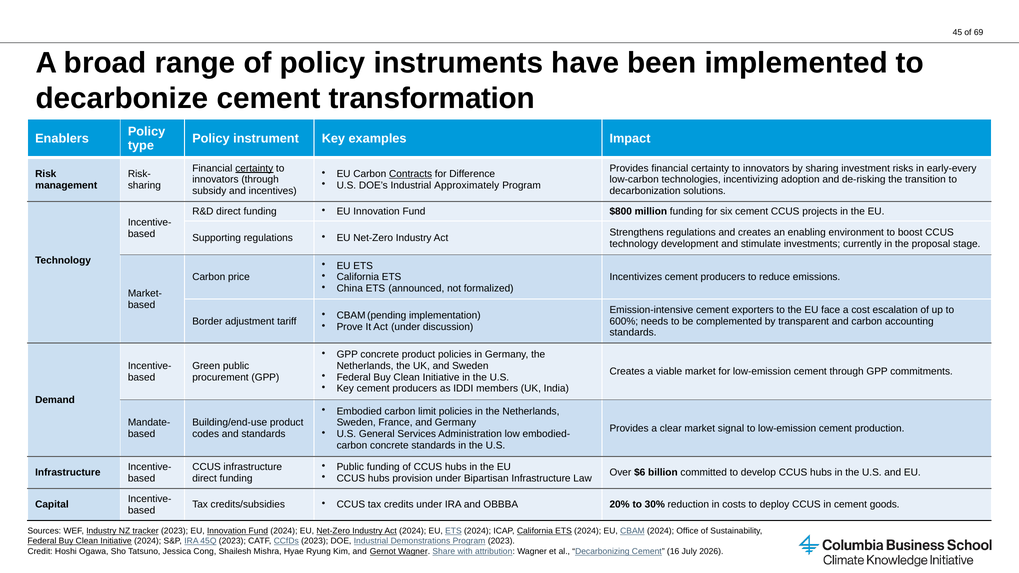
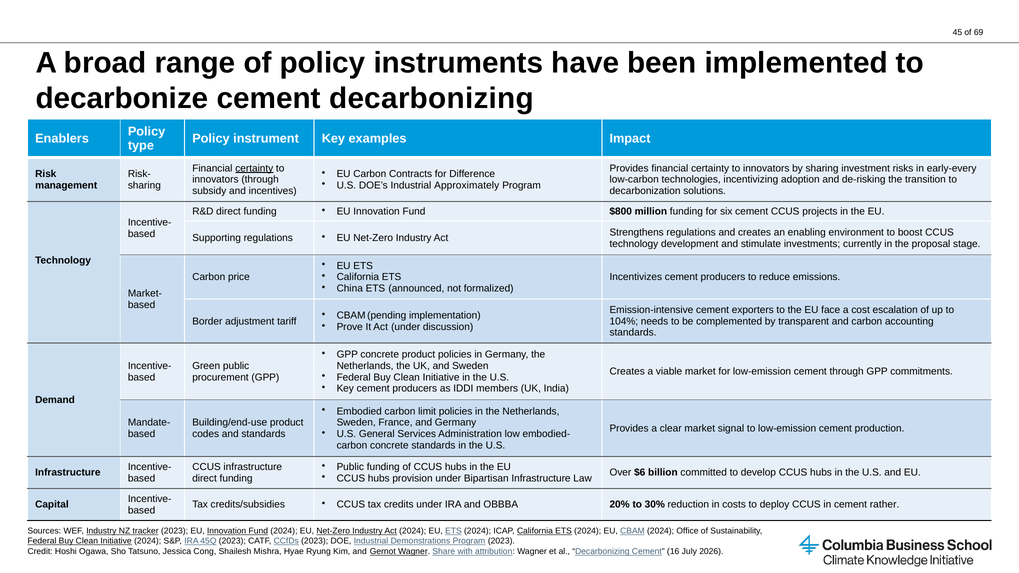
cement transformation: transformation -> decarbonizing
Contracts underline: present -> none
600%: 600% -> 104%
goods: goods -> rather
